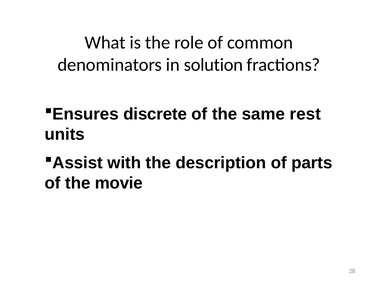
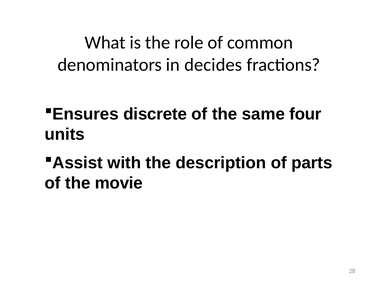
solution: solution -> decides
rest: rest -> four
